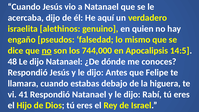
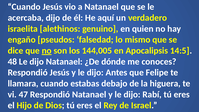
744,000: 744,000 -> 144,005
41: 41 -> 47
